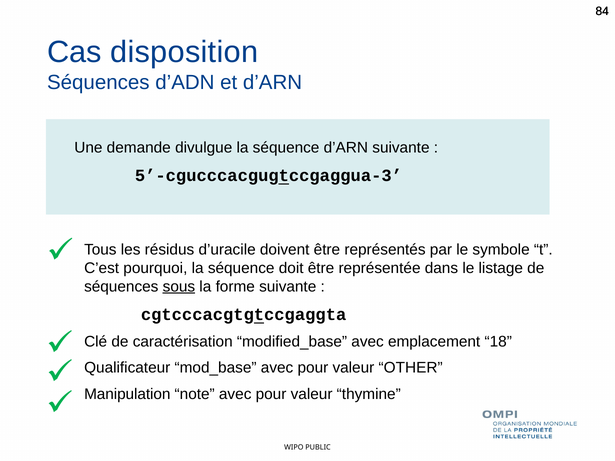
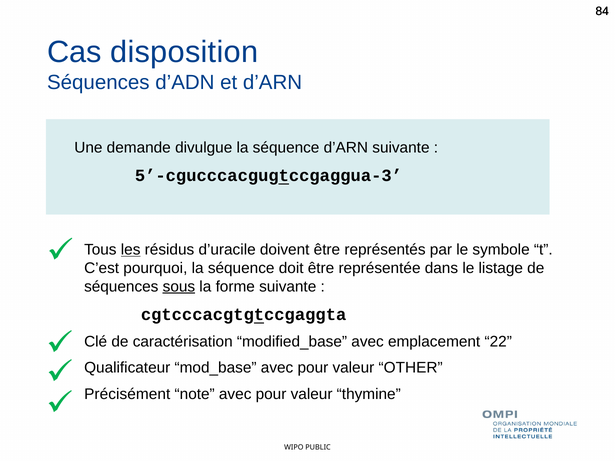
les underline: none -> present
18: 18 -> 22
Manipulation: Manipulation -> Précisément
